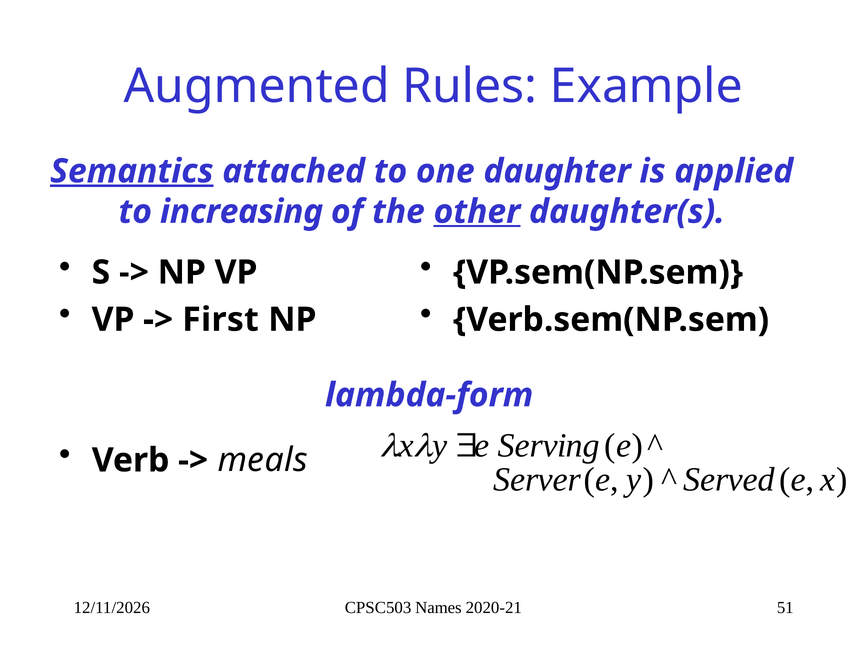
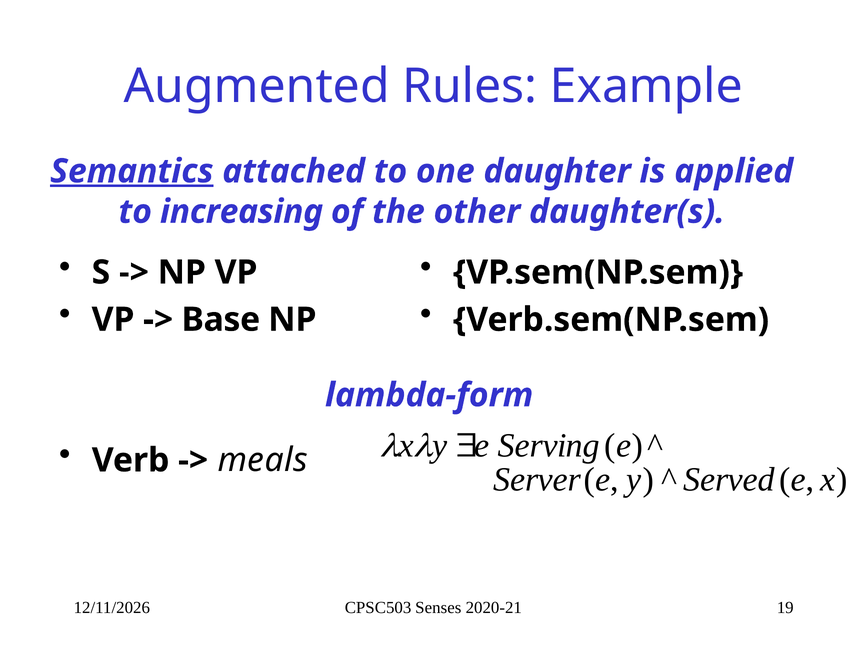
other underline: present -> none
First: First -> Base
Names: Names -> Senses
51: 51 -> 19
